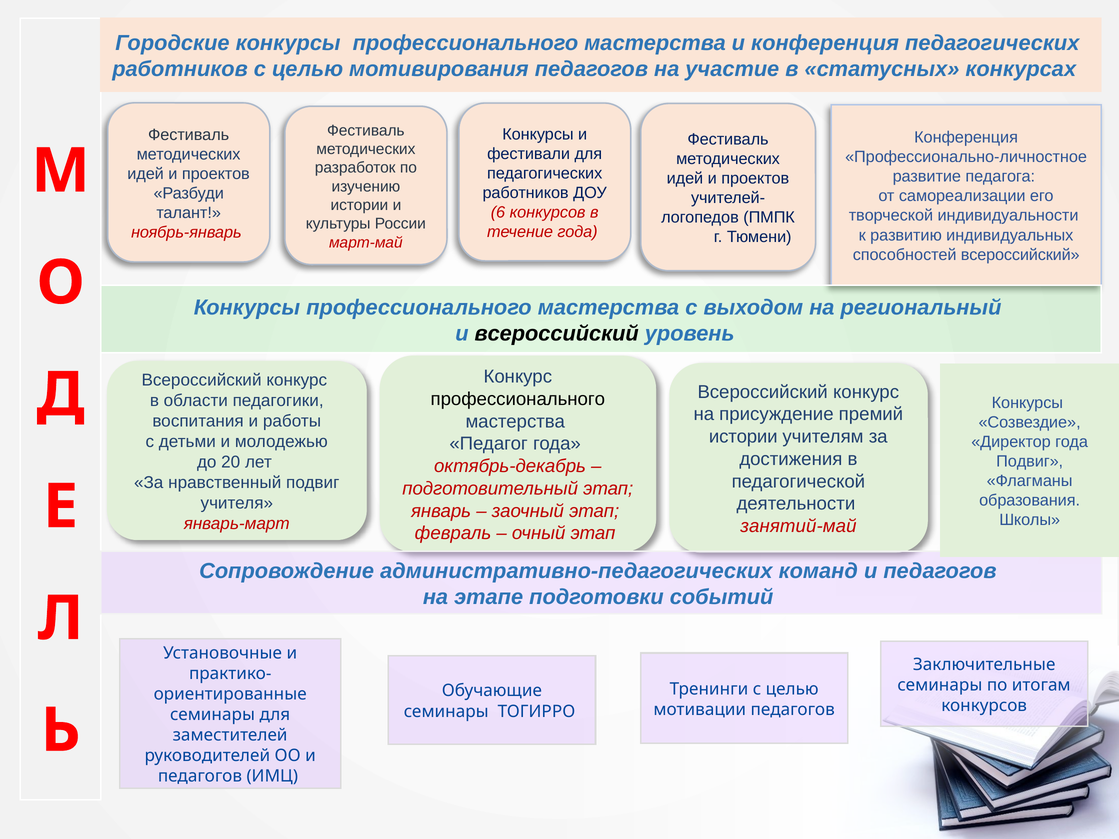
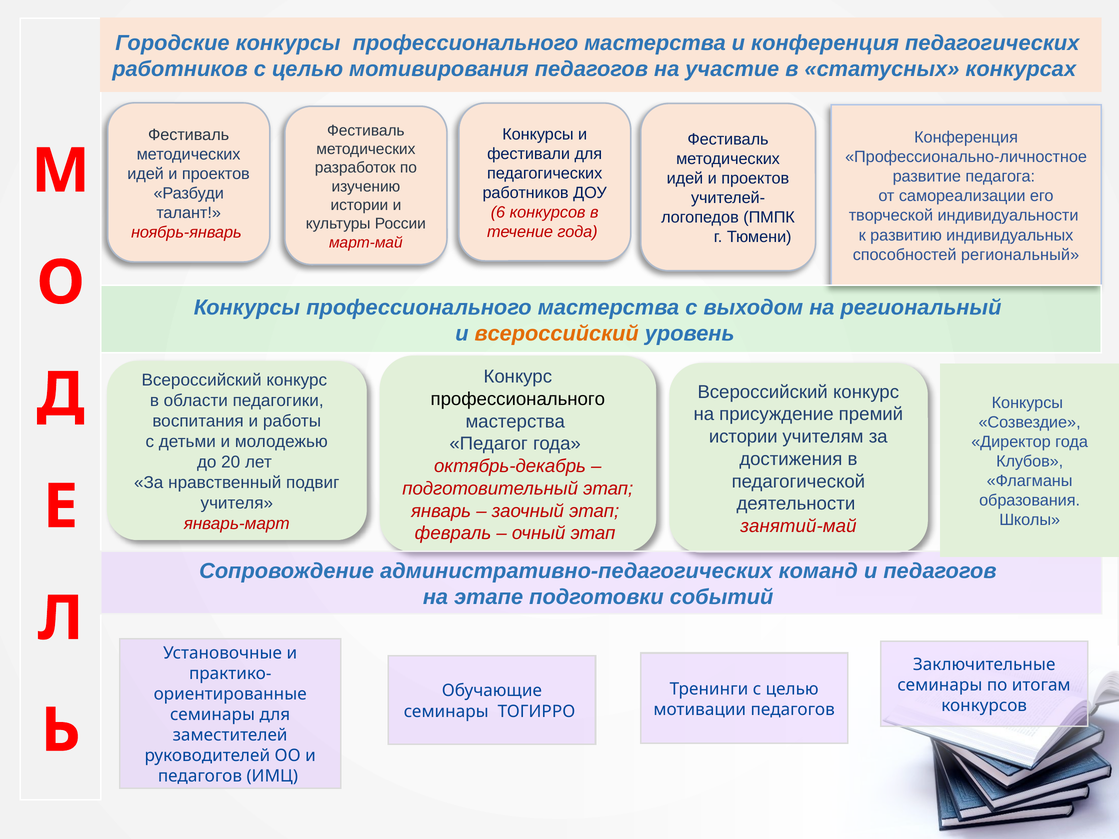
способностей всероссийский: всероссийский -> региональный
всероссийский at (557, 334) colour: black -> orange
Подвиг at (1030, 461): Подвиг -> Клубов
